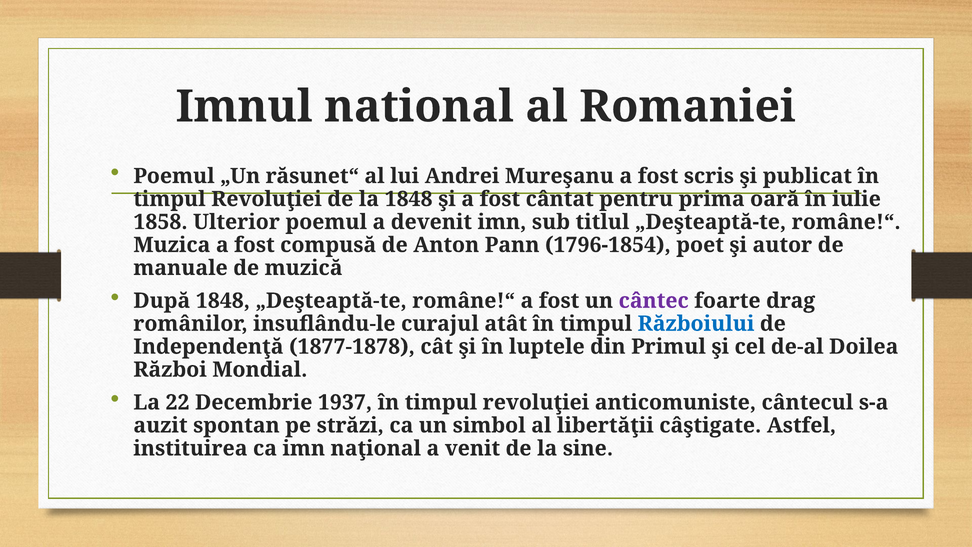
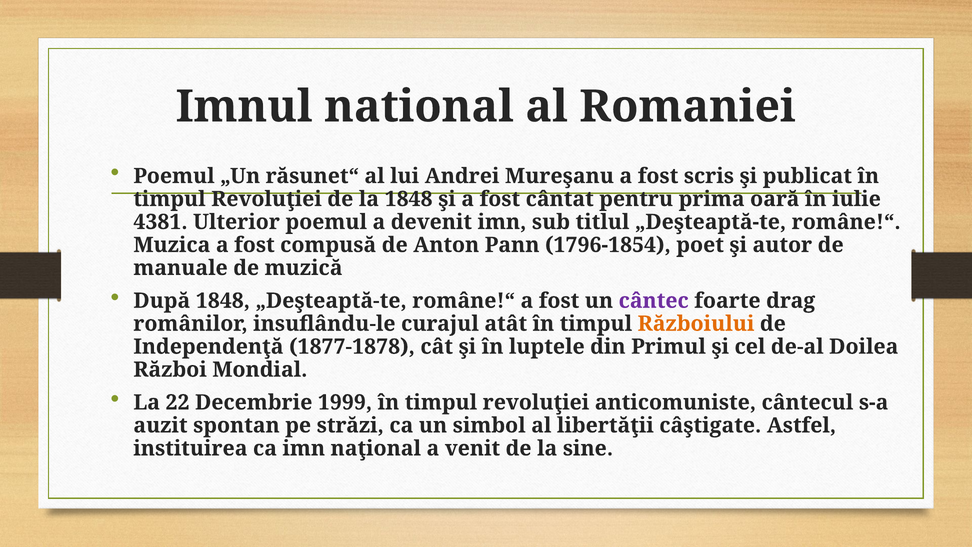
1858: 1858 -> 4381
Războiului colour: blue -> orange
1937: 1937 -> 1999
